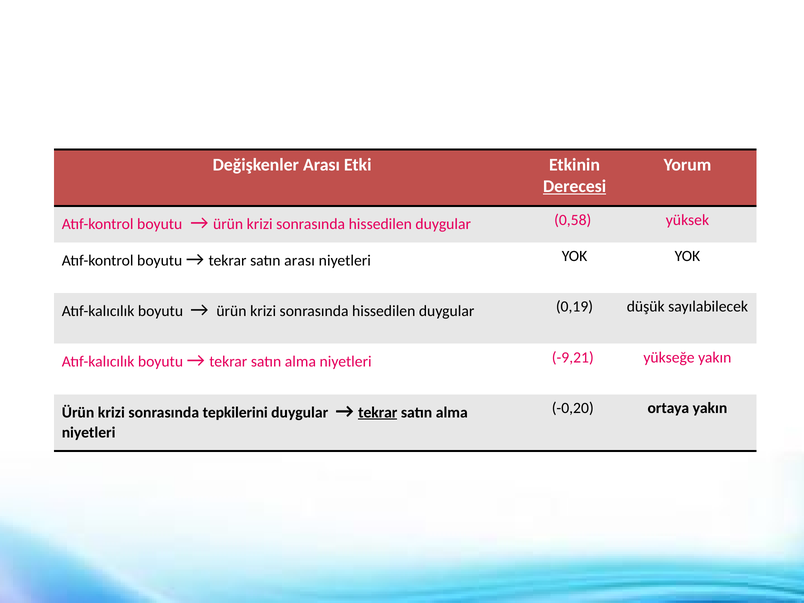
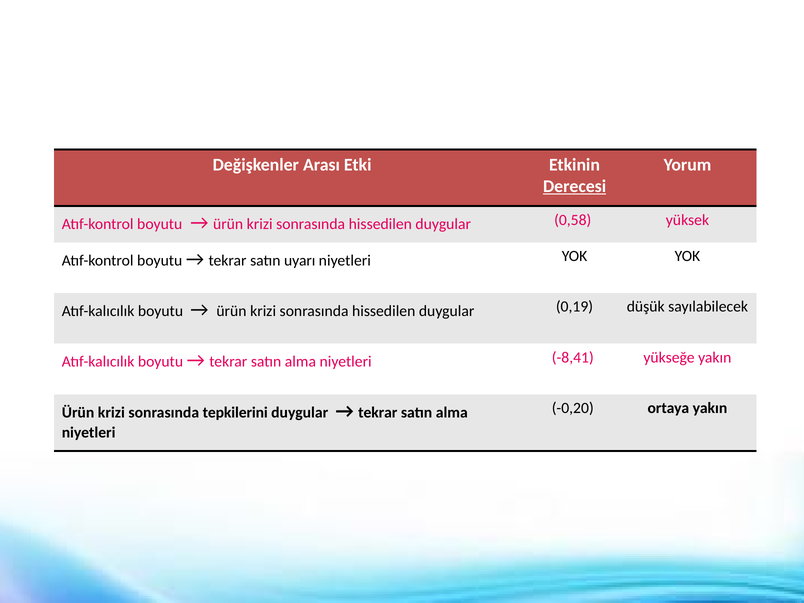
satın arası: arası -> uyarı
-9,21: -9,21 -> -8,41
tekrar at (378, 412) underline: present -> none
